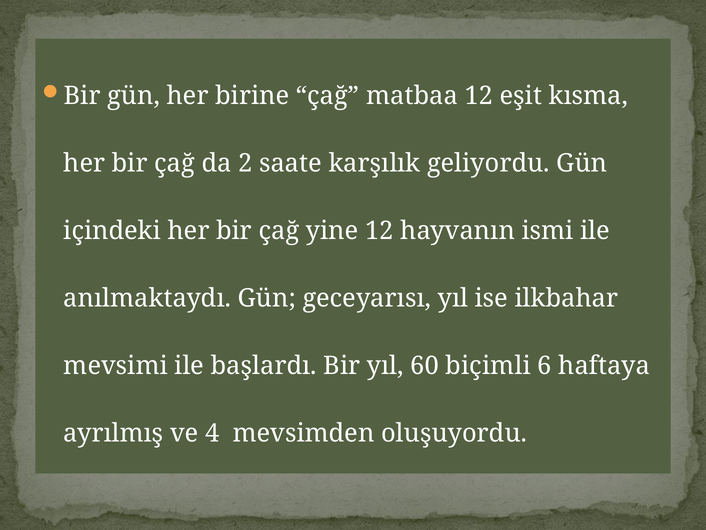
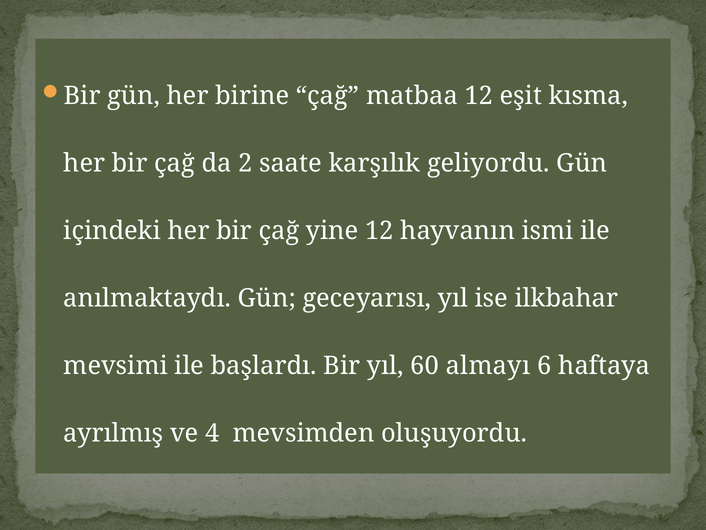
biçimli: biçimli -> almayı
